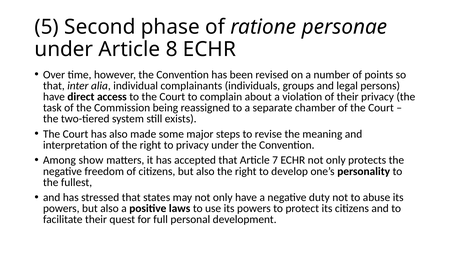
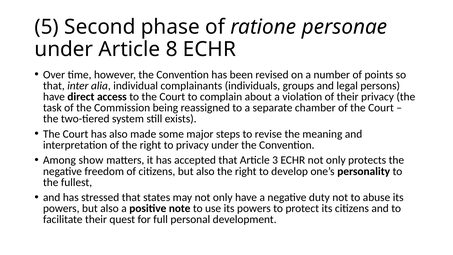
7: 7 -> 3
laws: laws -> note
